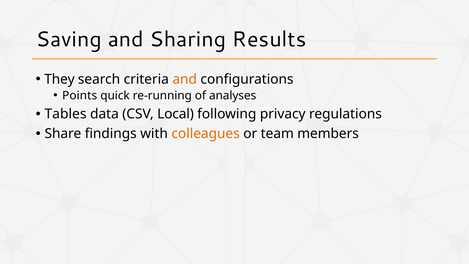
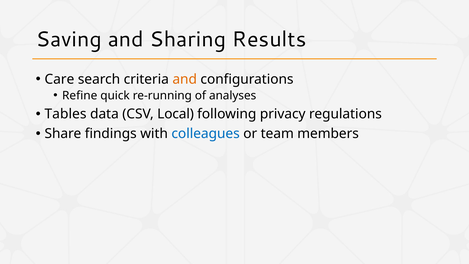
They: They -> Care
Points: Points -> Refine
colleagues colour: orange -> blue
